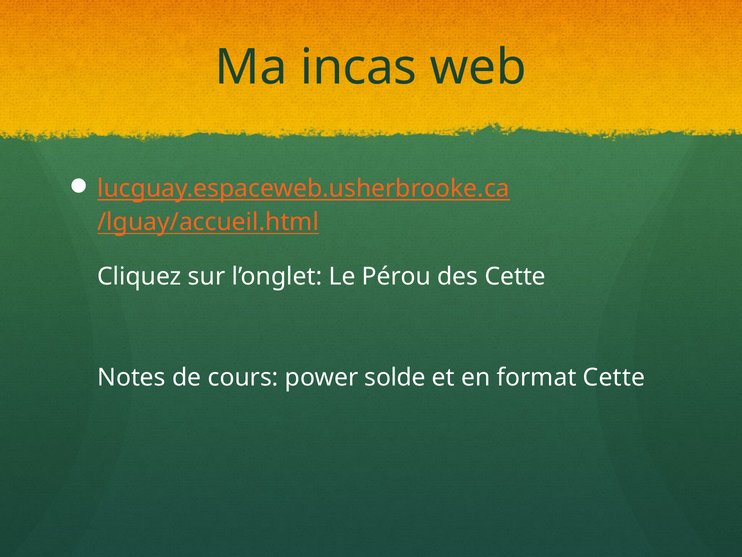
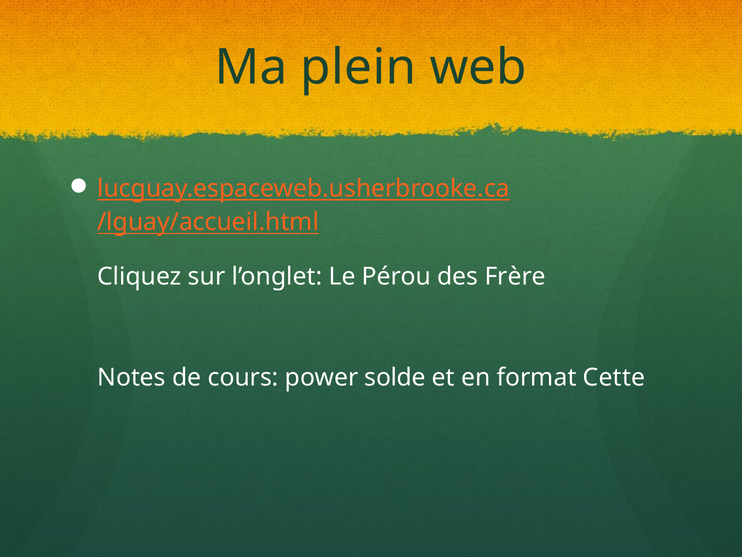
incas: incas -> plein
des Cette: Cette -> Frère
